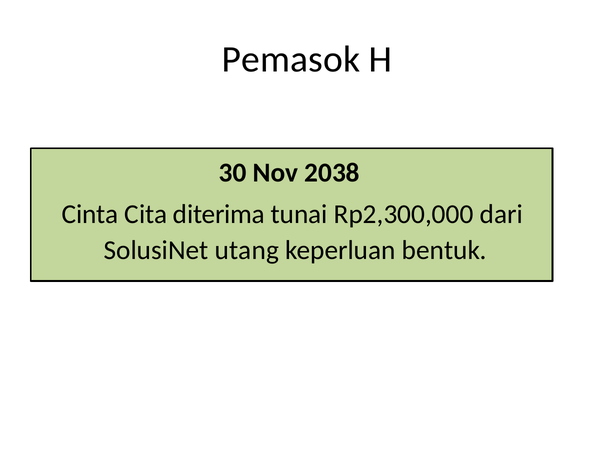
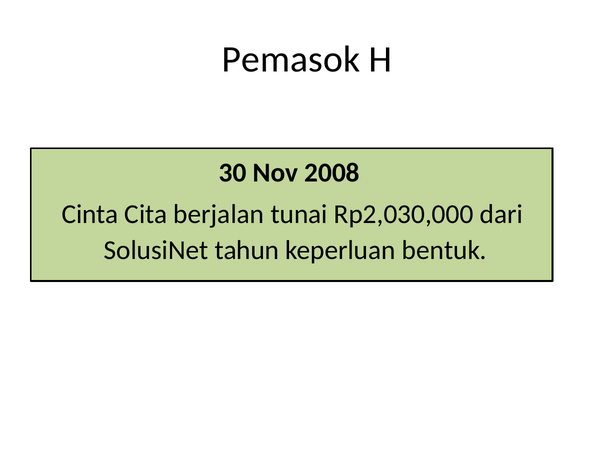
2038: 2038 -> 2008
diterima: diterima -> berjalan
Rp2,300,000: Rp2,300,000 -> Rp2,030,000
utang: utang -> tahun
